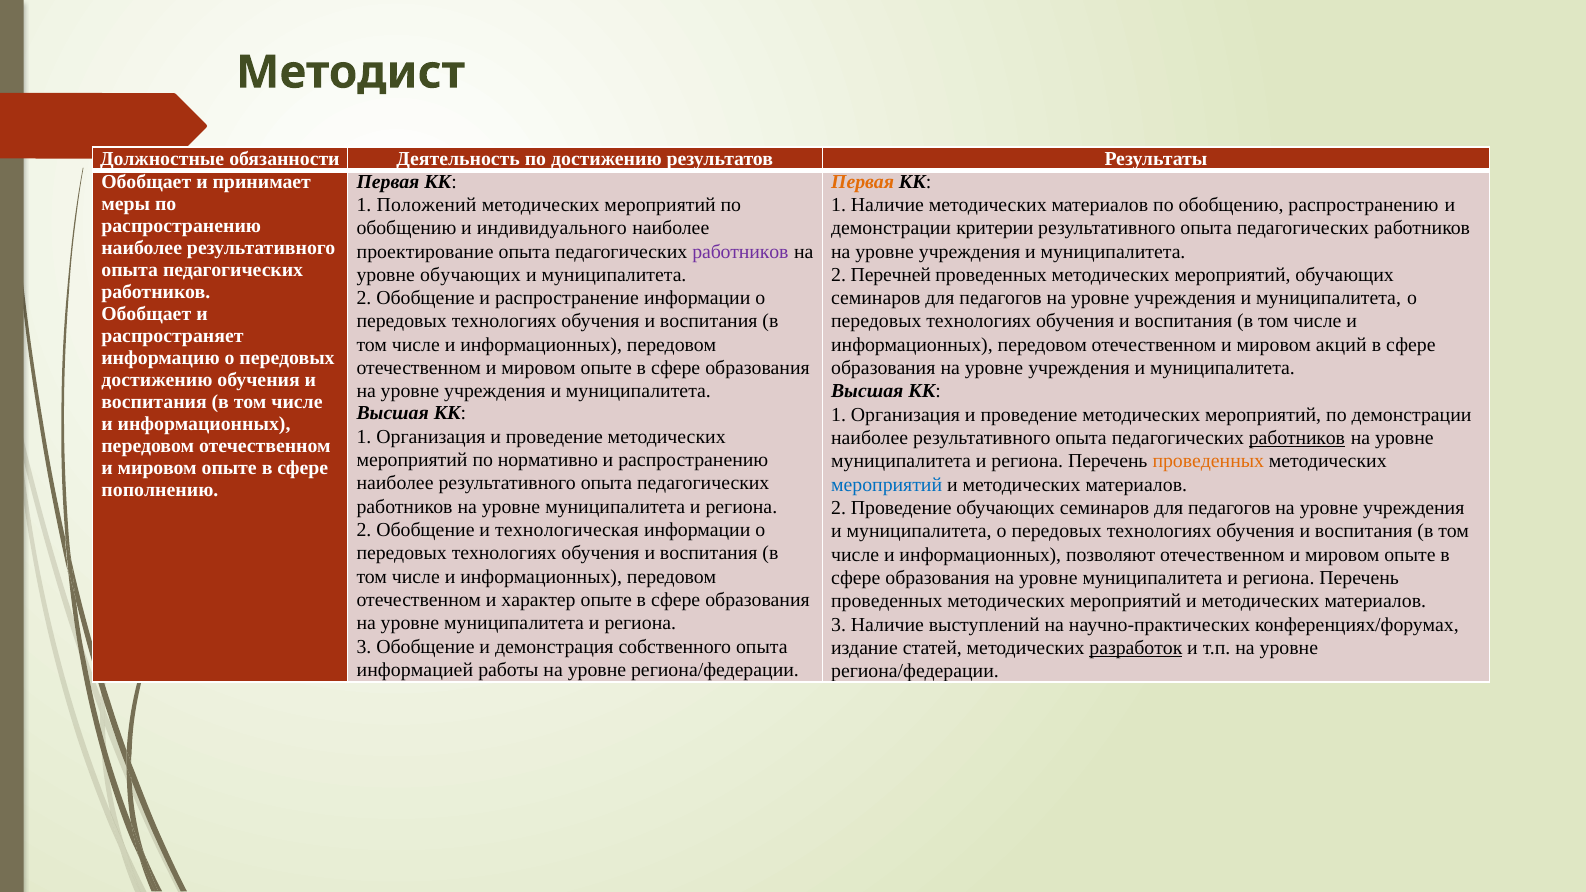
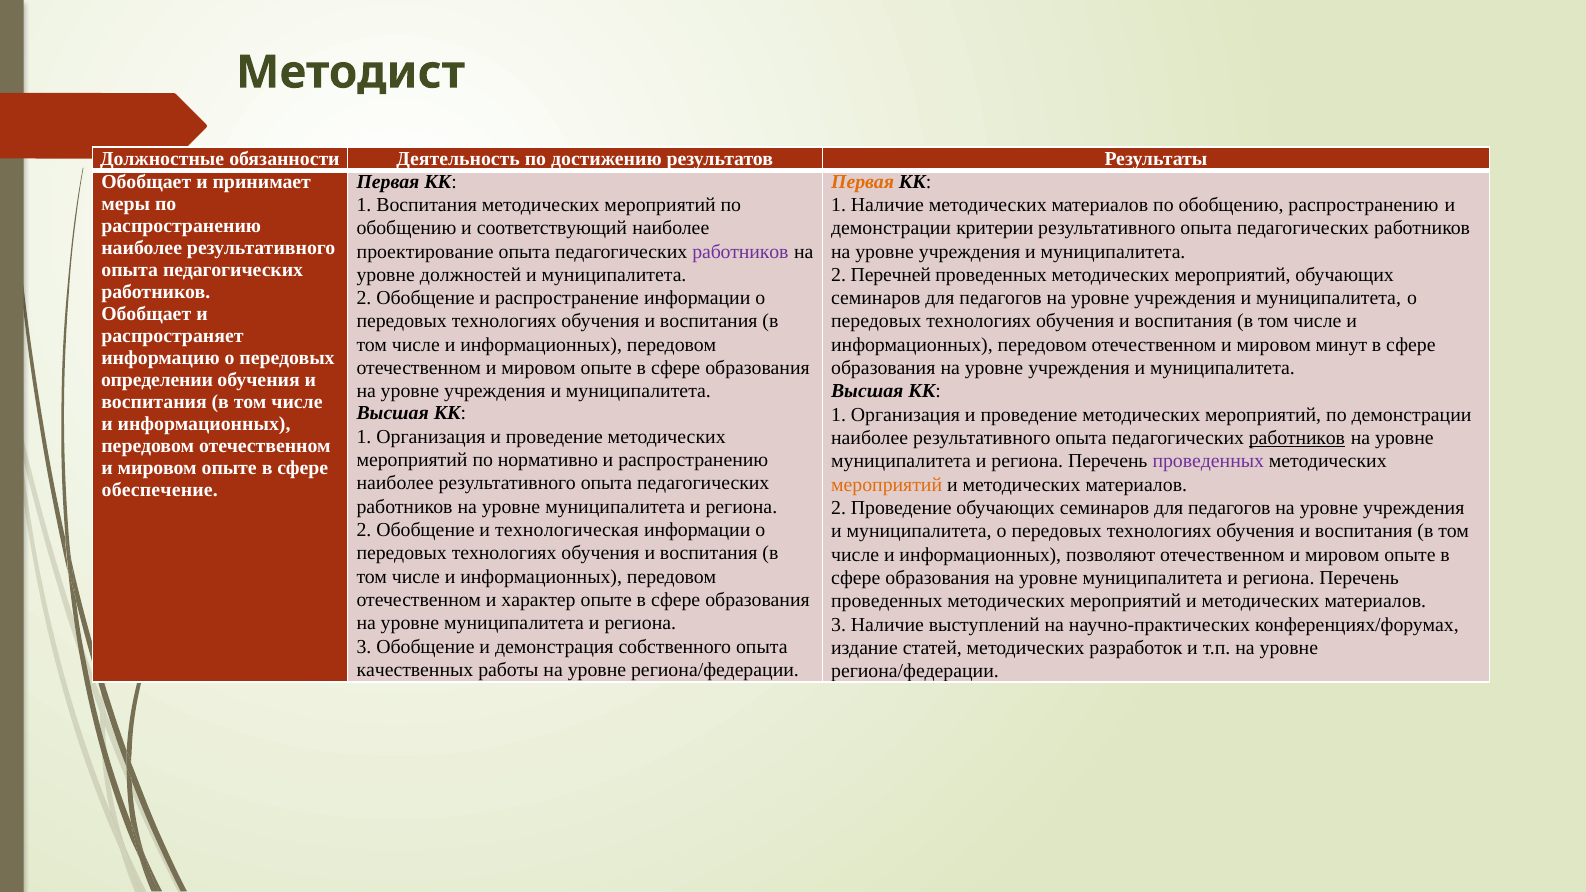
1 Положений: Положений -> Воспитания
индивидуального: индивидуального -> соответствующий
уровне обучающих: обучающих -> должностей
акций: акций -> минут
достижению at (157, 380): достижению -> определении
проведенных at (1208, 461) colour: orange -> purple
мероприятий at (887, 485) colour: blue -> orange
пополнению: пополнению -> обеспечение
разработок underline: present -> none
информацией: информацией -> качественных
